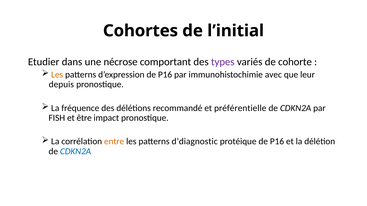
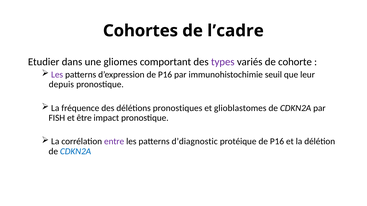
l’initial: l’initial -> l’cadre
nécrose: nécrose -> gliomes
Les at (57, 75) colour: orange -> purple
avec: avec -> seuil
recommandé: recommandé -> pronostiques
préférentielle: préférentielle -> glioblastomes
entre colour: orange -> purple
